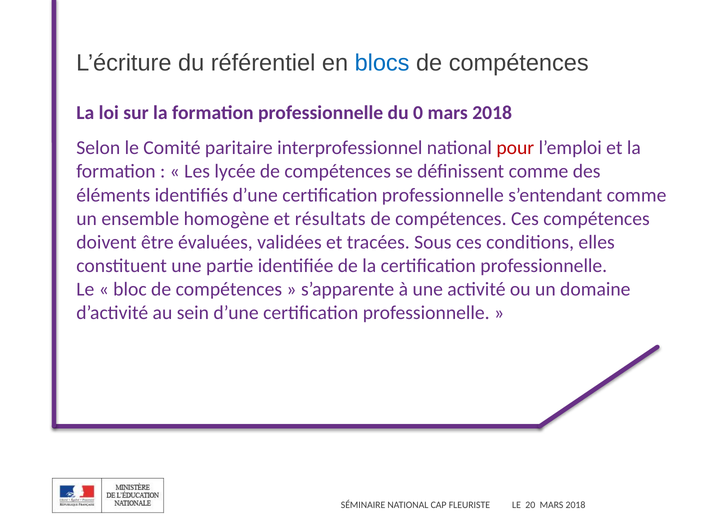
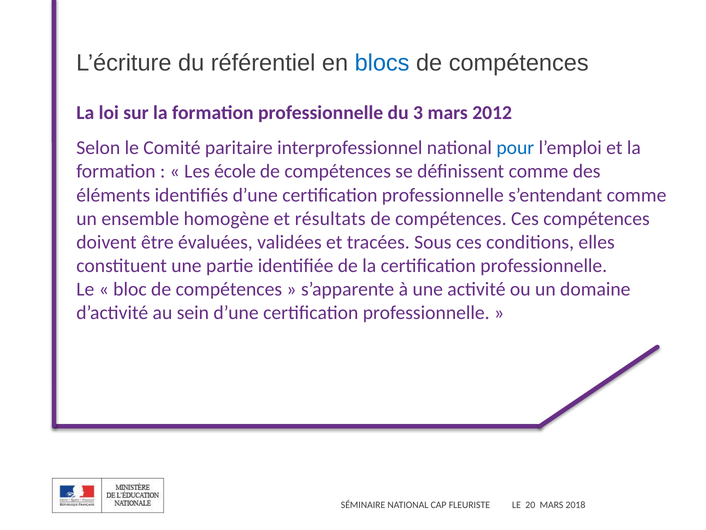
0: 0 -> 3
2018 at (492, 112): 2018 -> 2012
pour colour: red -> blue
lycée: lycée -> école
